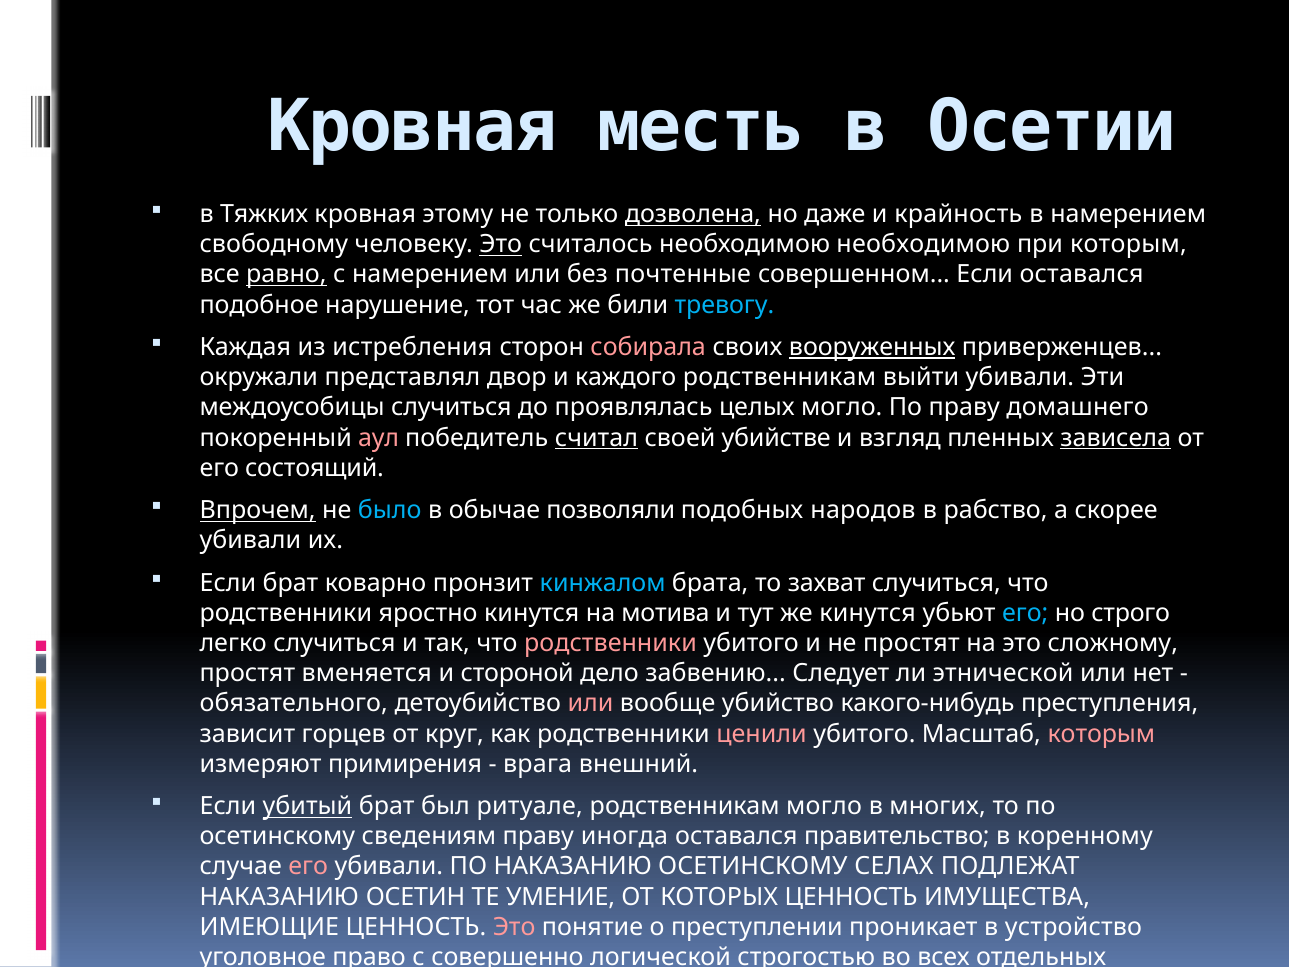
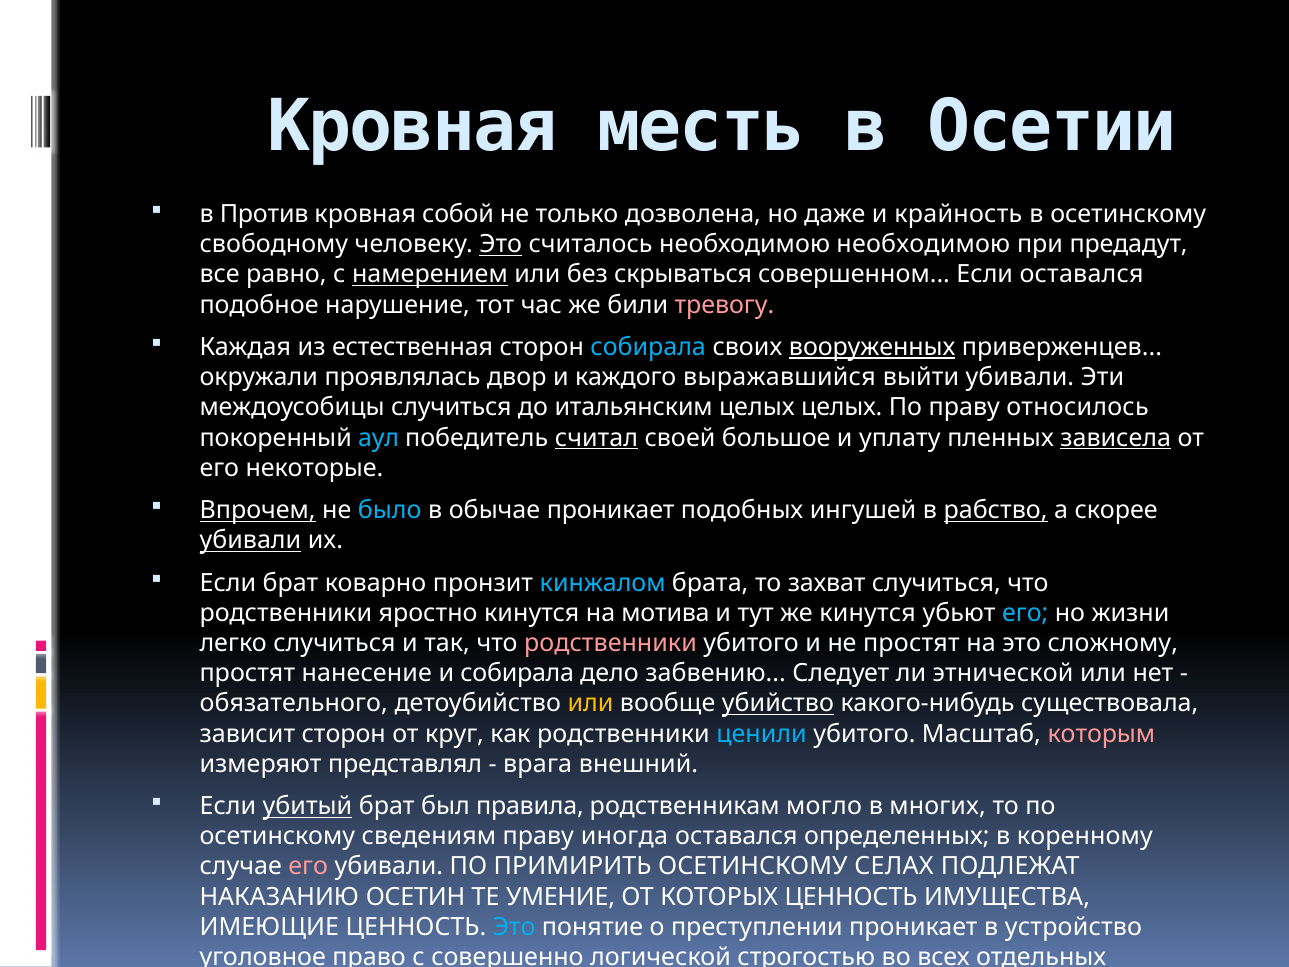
Тяжких: Тяжких -> Против
этому: этому -> собой
дозволена underline: present -> none
в намерением: намерением -> осетинскому
при которым: которым -> предадут
равно underline: present -> none
намерением at (430, 275) underline: none -> present
почтенные: почтенные -> скрываться
тревогу colour: light blue -> pink
истребления: истребления -> естественная
собирала at (648, 347) colour: pink -> light blue
представлял: представлял -> проявлялась
каждого родственникам: родственникам -> выражавшийся
проявлялась: проявлялась -> итальянским
целых могло: могло -> целых
домашнего: домашнего -> относилось
аул colour: pink -> light blue
убийстве: убийстве -> большое
взгляд: взгляд -> уплату
состоящий: состоящий -> некоторые
обычае позволяли: позволяли -> проникает
народов: народов -> ингушей
рабство underline: none -> present
убивали at (250, 540) underline: none -> present
строго: строго -> жизни
вменяется: вменяется -> нанесение
и стороной: стороной -> собирала
или at (591, 703) colour: pink -> yellow
убийство underline: none -> present
преступления: преступления -> существовала
зависит горцев: горцев -> сторон
ценили colour: pink -> light blue
примирения: примирения -> представлял
ритуале: ритуале -> правила
правительство: правительство -> определенных
ПО НАКАЗАНИЮ: НАКАЗАНИЮ -> ПРИМИРИТЬ
Это at (514, 927) colour: pink -> light blue
